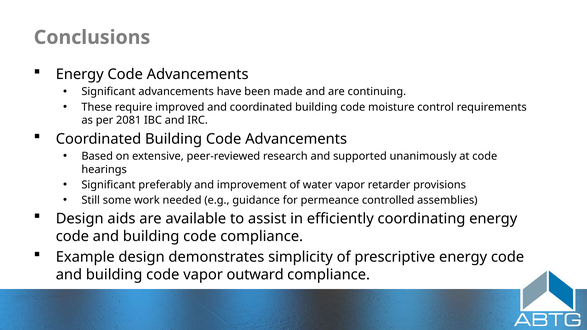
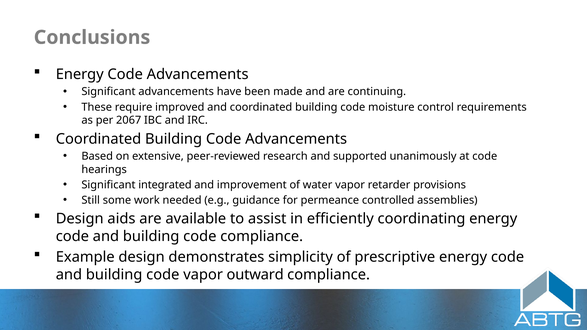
2081: 2081 -> 2067
preferably: preferably -> integrated
